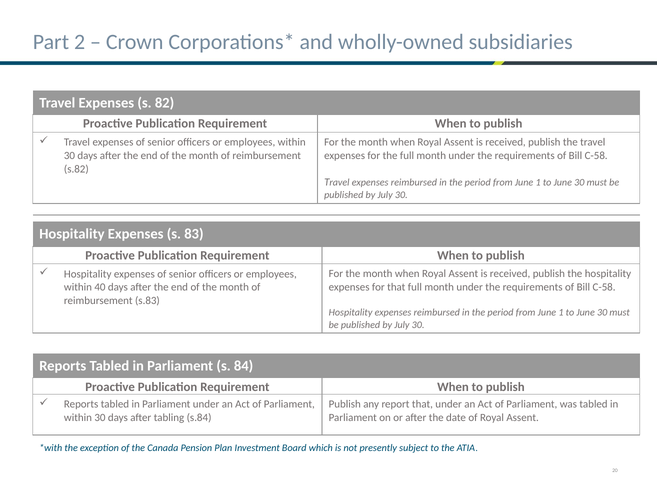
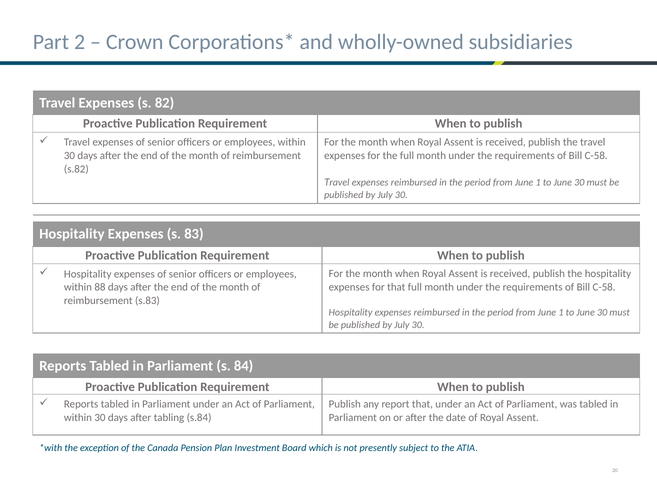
40: 40 -> 88
